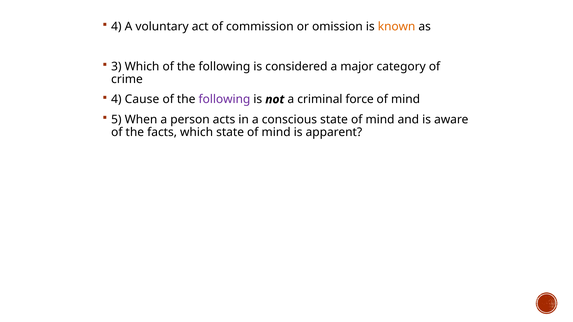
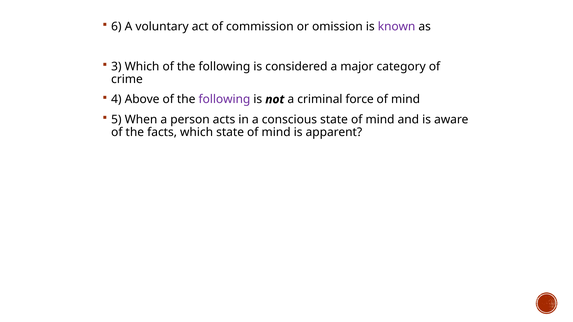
4 at (116, 26): 4 -> 6
known colour: orange -> purple
Cause: Cause -> Above
